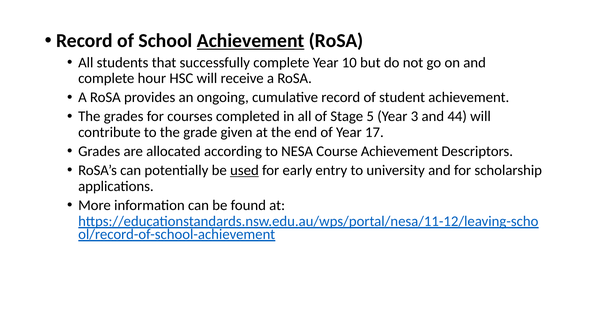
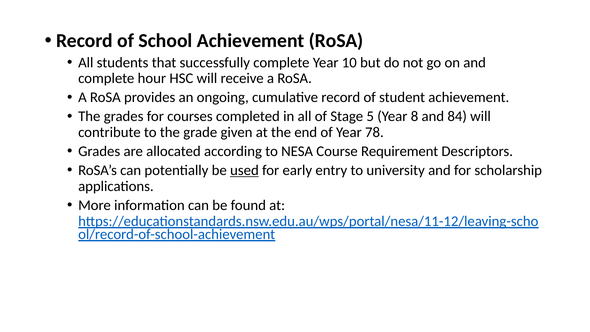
Achievement at (251, 41) underline: present -> none
3: 3 -> 8
44: 44 -> 84
17: 17 -> 78
Course Achievement: Achievement -> Requirement
